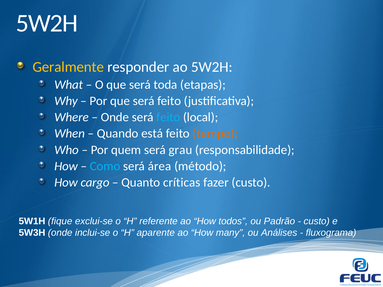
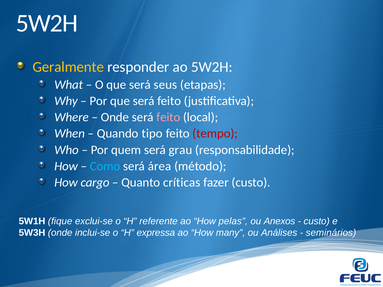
toda: toda -> seus
feito at (168, 117) colour: light blue -> pink
está: está -> tipo
tempo colour: orange -> red
todos: todos -> pelas
Padrão: Padrão -> Anexos
aparente: aparente -> expressa
fluxograma: fluxograma -> seminários
